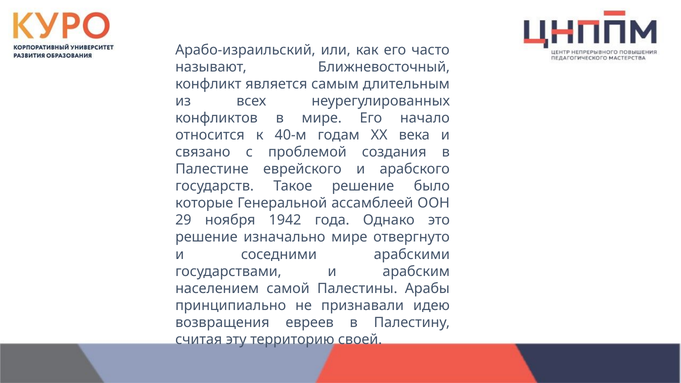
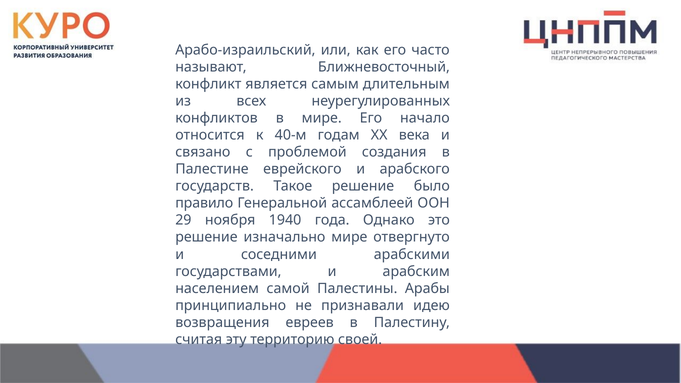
которые: которые -> правило
1942: 1942 -> 1940
